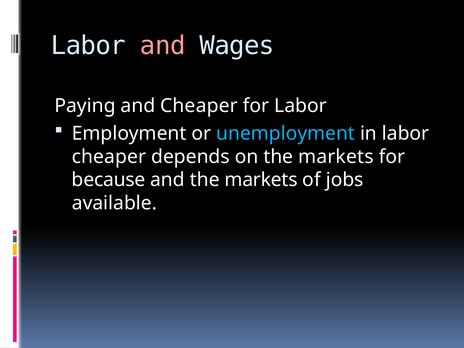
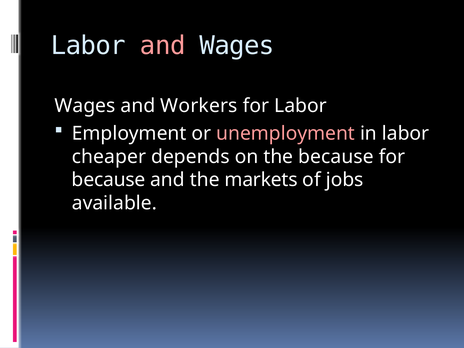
Paying at (85, 106): Paying -> Wages
and Cheaper: Cheaper -> Workers
unemployment colour: light blue -> pink
on the markets: markets -> because
